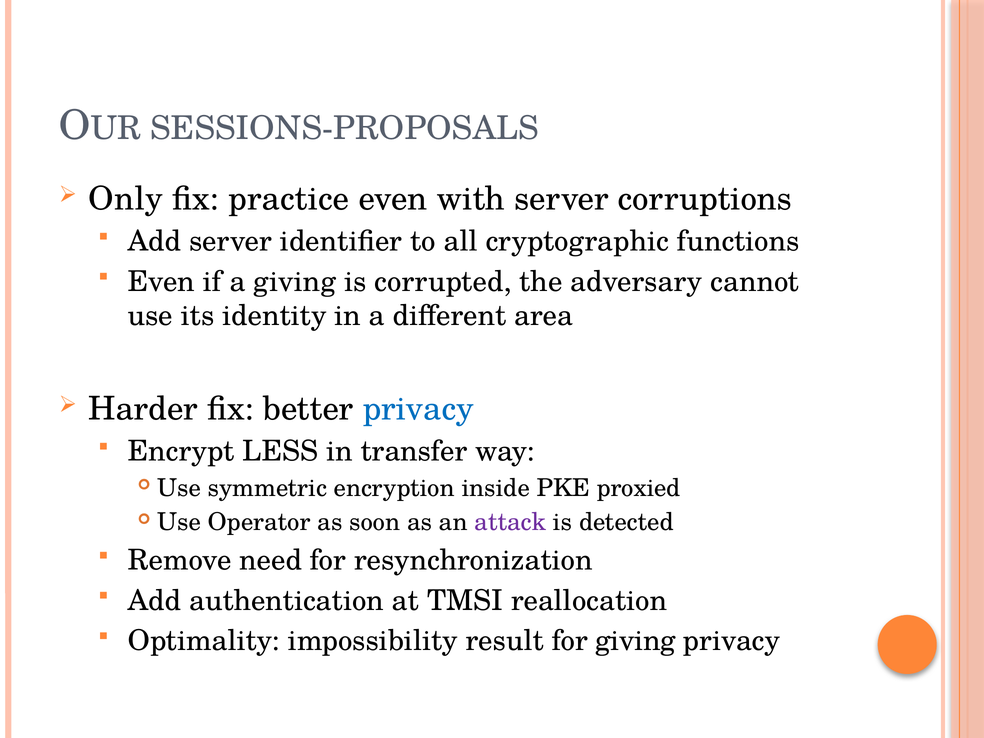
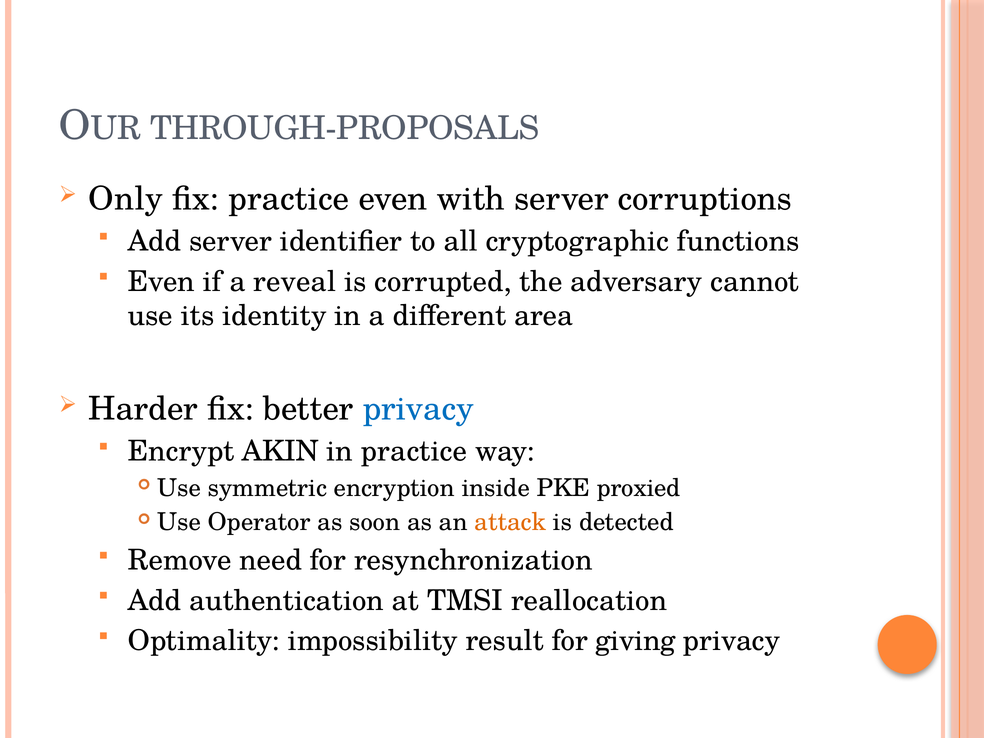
SESSIONS-PROPOSALS: SESSIONS-PROPOSALS -> THROUGH-PROPOSALS
a giving: giving -> reveal
LESS: LESS -> AKIN
in transfer: transfer -> practice
attack colour: purple -> orange
